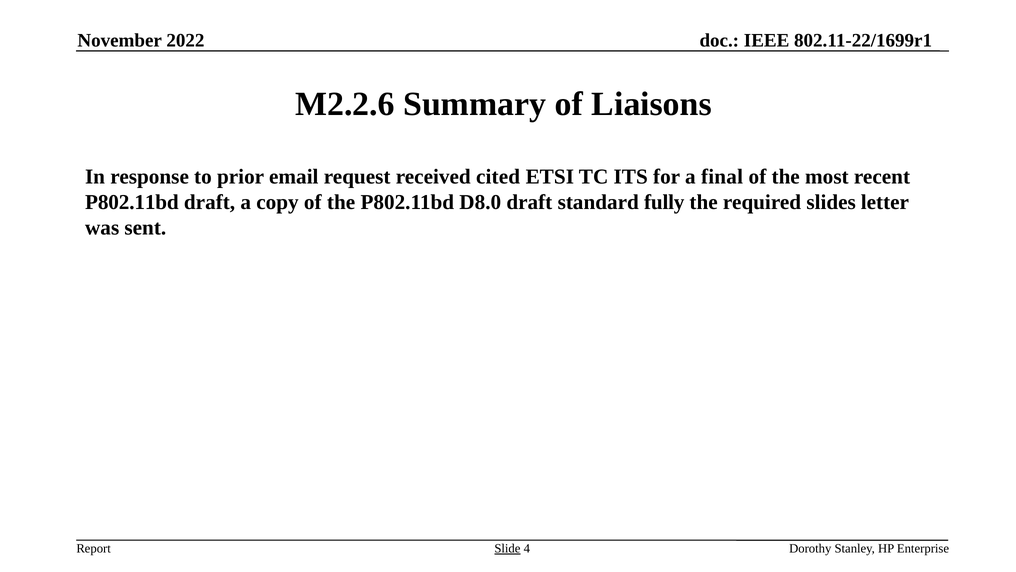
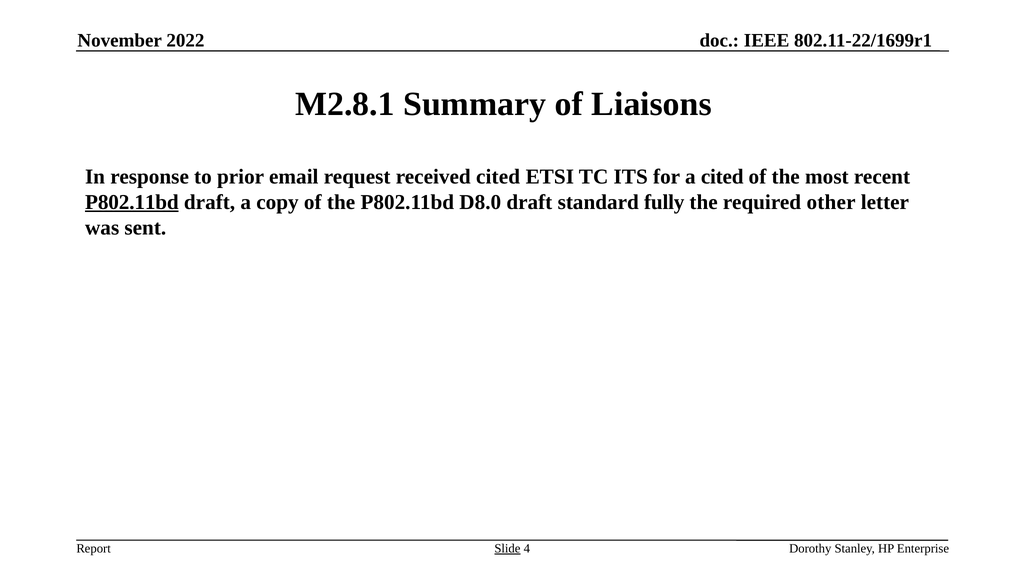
M2.2.6: M2.2.6 -> M2.8.1
a final: final -> cited
P802.11bd at (132, 202) underline: none -> present
slides: slides -> other
